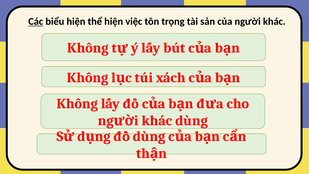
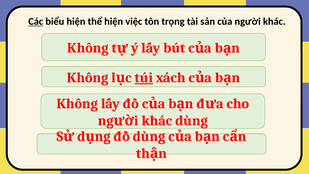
túi underline: none -> present
